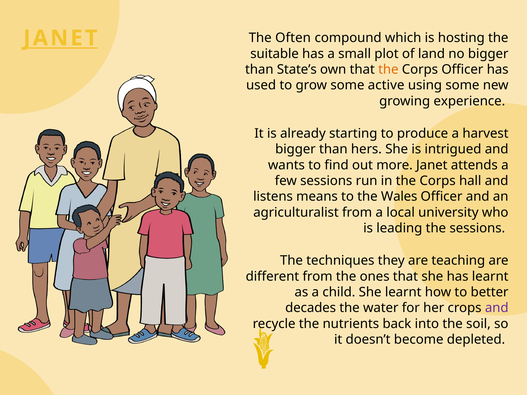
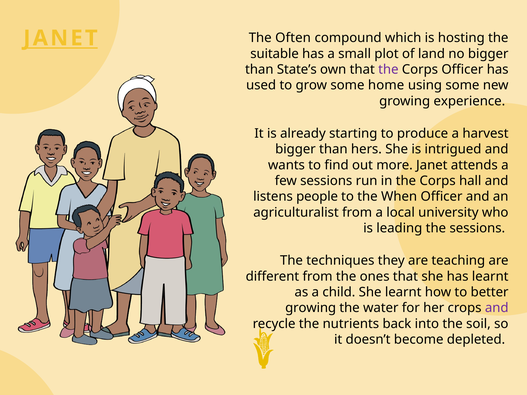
the at (388, 70) colour: orange -> purple
active: active -> home
means: means -> people
Wales: Wales -> When
decades at (311, 308): decades -> growing
